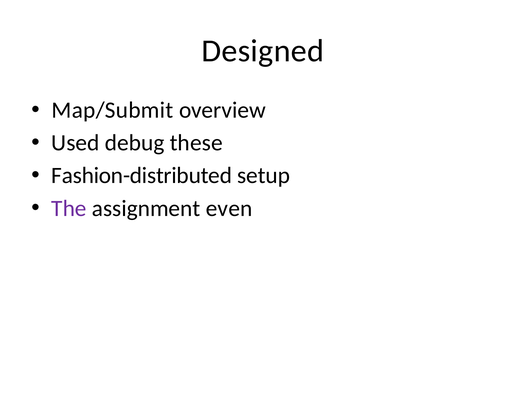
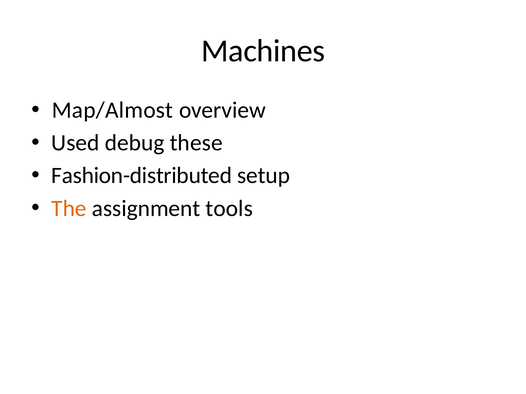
Designed: Designed -> Machines
Map/Submit: Map/Submit -> Map/Almost
The colour: purple -> orange
even: even -> tools
